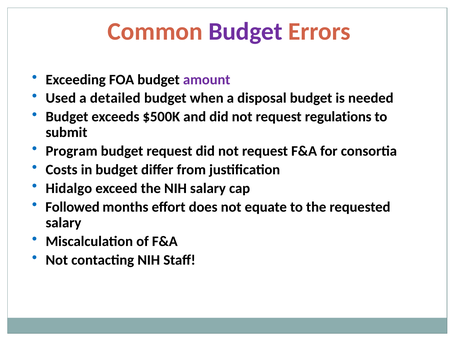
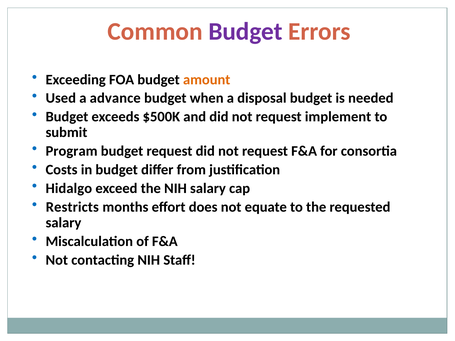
amount colour: purple -> orange
detailed: detailed -> advance
regulations: regulations -> implement
Followed: Followed -> Restricts
